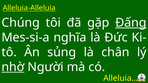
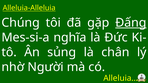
nhờ underline: present -> none
